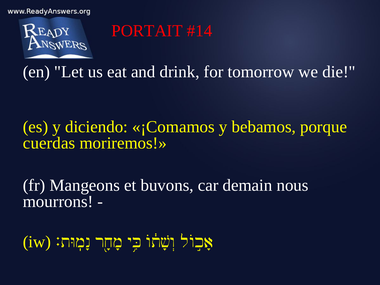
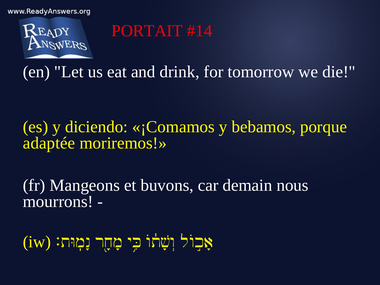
cuerdas: cuerdas -> adaptée
